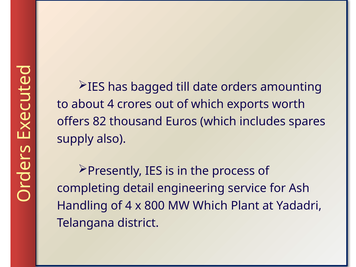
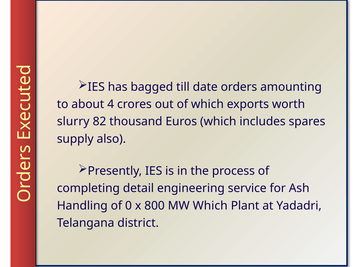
offers: offers -> slurry
of 4: 4 -> 0
